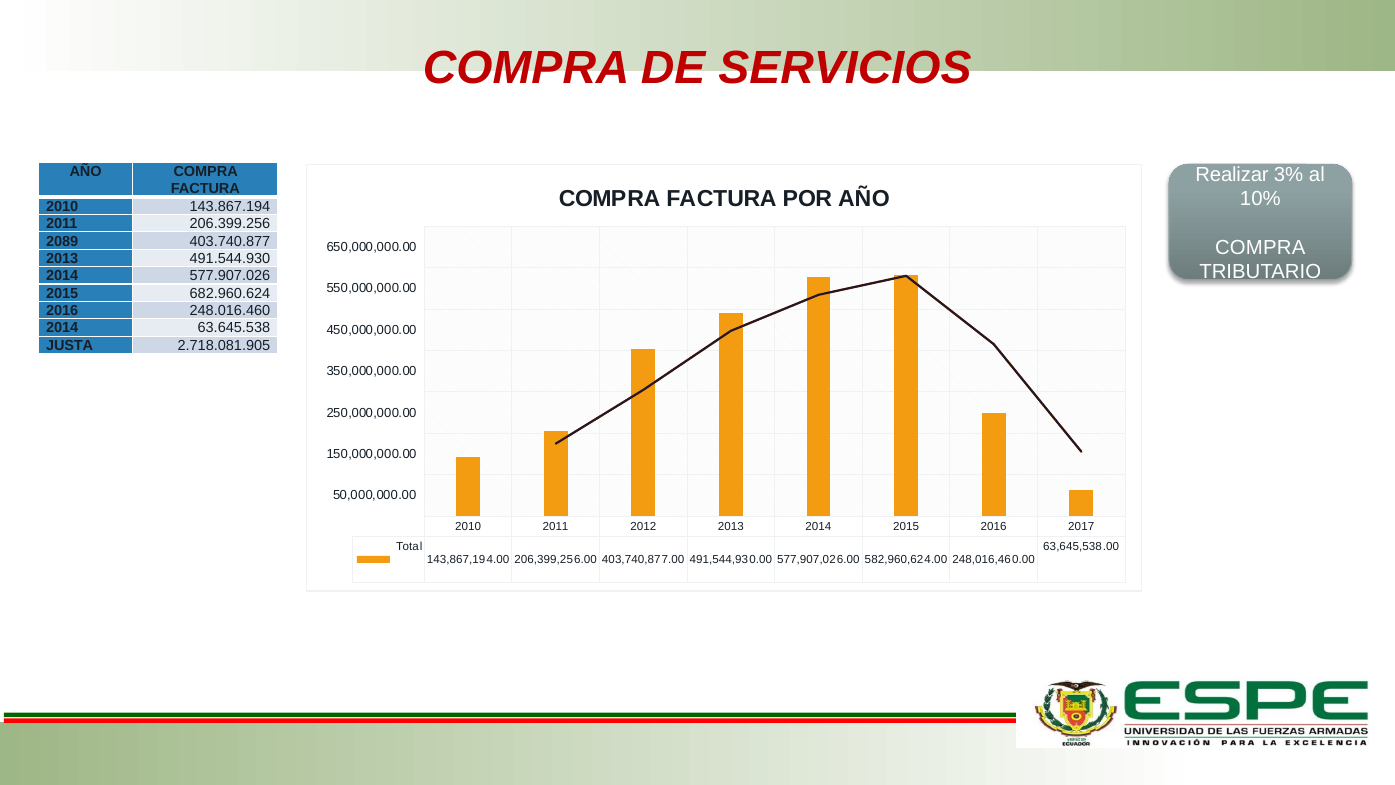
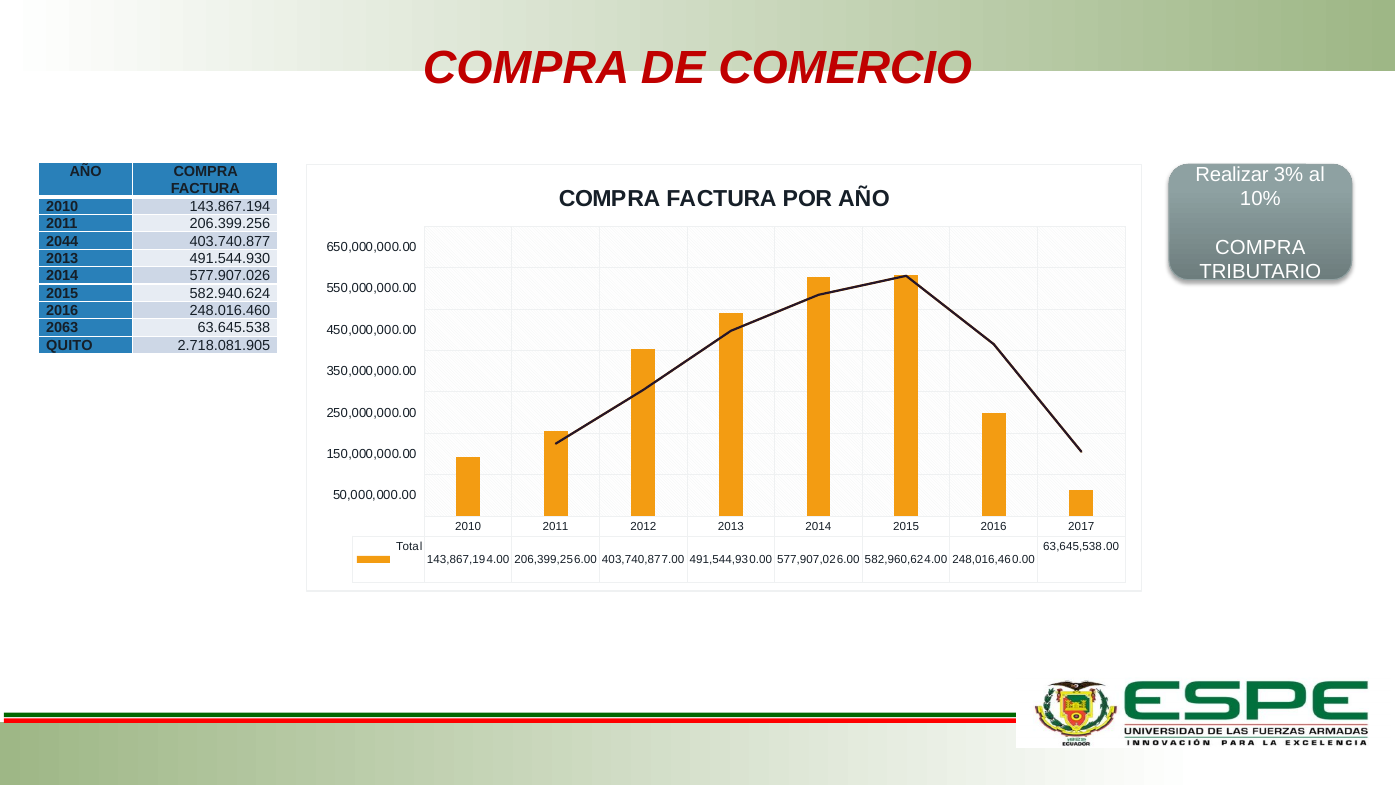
SERVICIOS: SERVICIOS -> COMERCIO
2089: 2089 -> 2044
682.960.624: 682.960.624 -> 582.940.624
2014 at (62, 328): 2014 -> 2063
JUSTA: JUSTA -> QUITO
